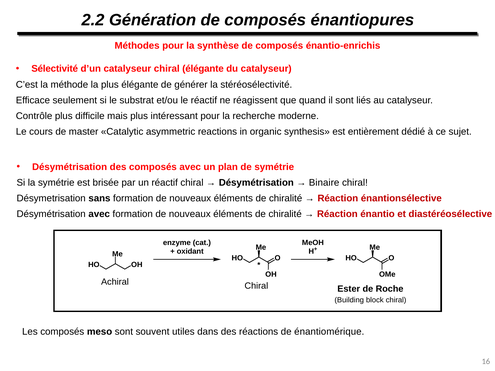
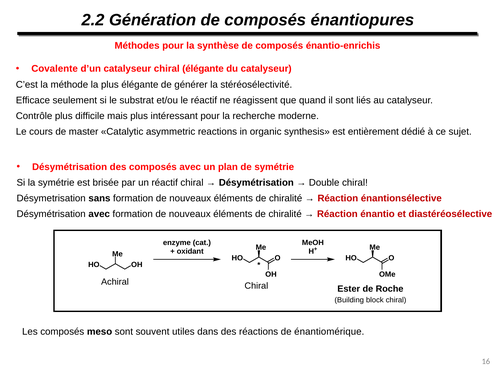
Sélectivité: Sélectivité -> Covalente
Binaire: Binaire -> Double
